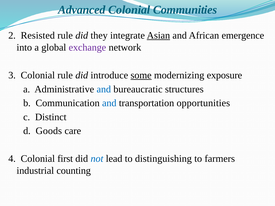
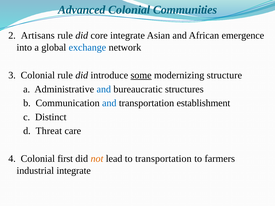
Resisted: Resisted -> Artisans
they: they -> core
Asian underline: present -> none
exchange colour: purple -> blue
exposure: exposure -> structure
opportunities: opportunities -> establishment
Goods: Goods -> Threat
not colour: blue -> orange
to distinguishing: distinguishing -> transportation
industrial counting: counting -> integrate
